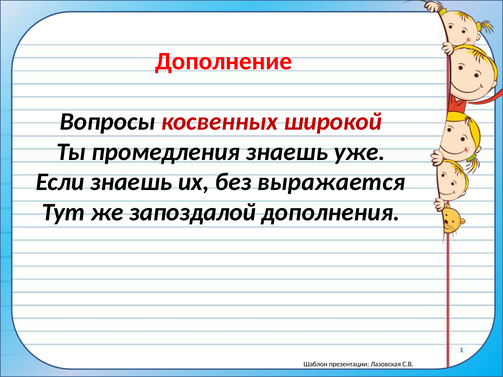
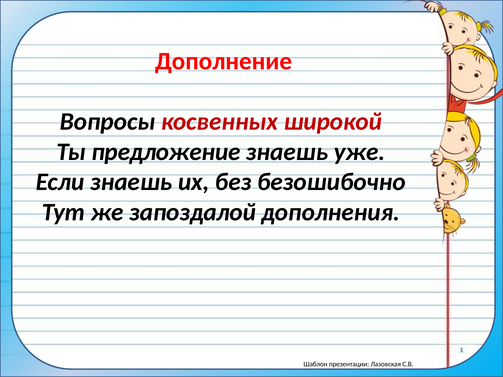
промедления: промедления -> предложение
выражается: выражается -> безошибочно
